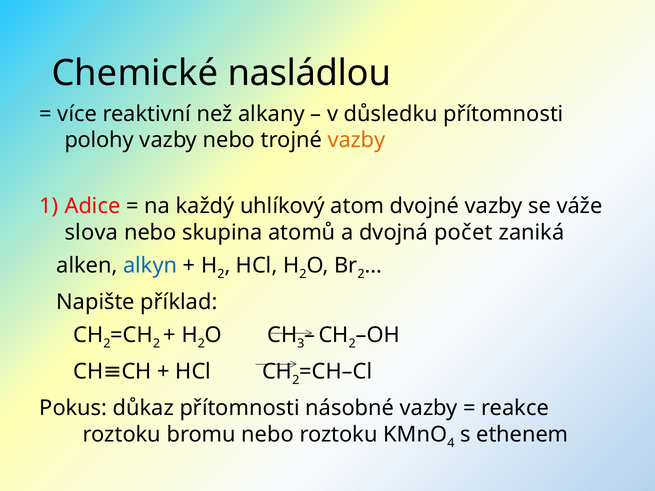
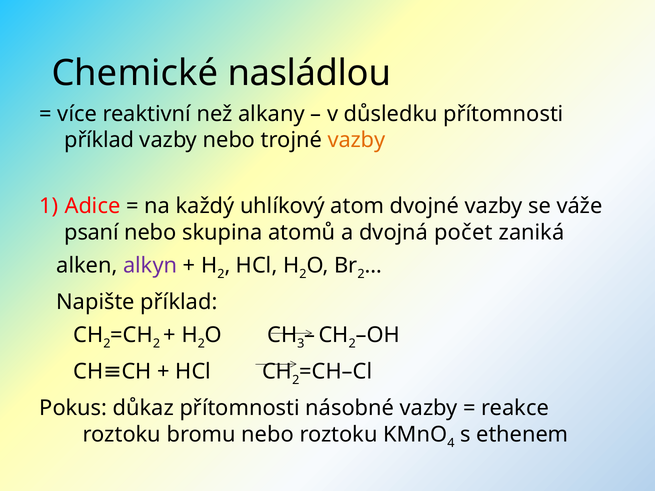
polohy at (99, 140): polohy -> příklad
slova: slova -> psaní
alkyn colour: blue -> purple
